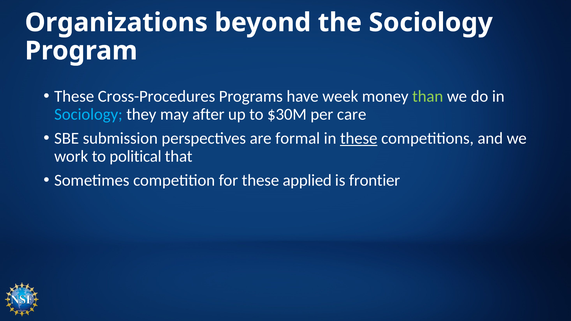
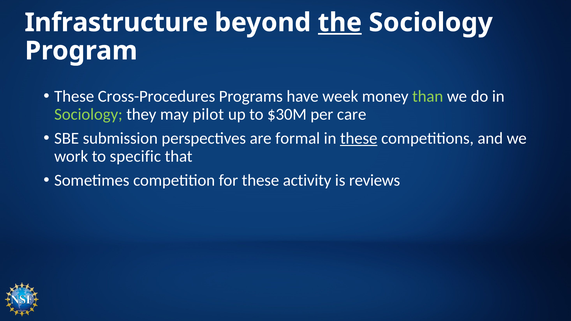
Organizations: Organizations -> Infrastructure
the underline: none -> present
Sociology at (88, 115) colour: light blue -> light green
after: after -> pilot
political: political -> specific
applied: applied -> activity
frontier: frontier -> reviews
